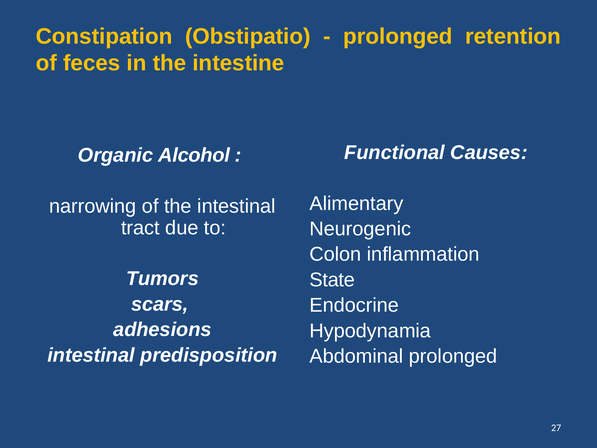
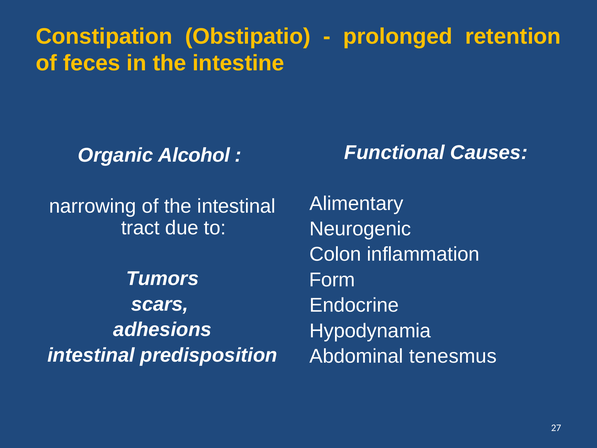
State: State -> Form
Abdominal prolonged: prolonged -> tenesmus
